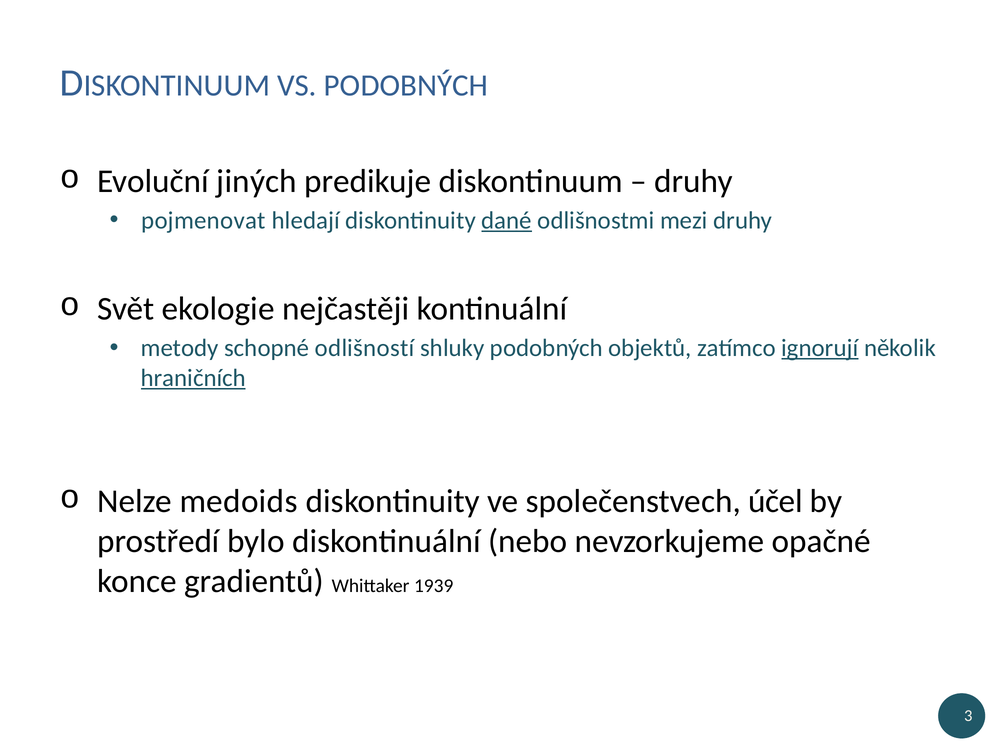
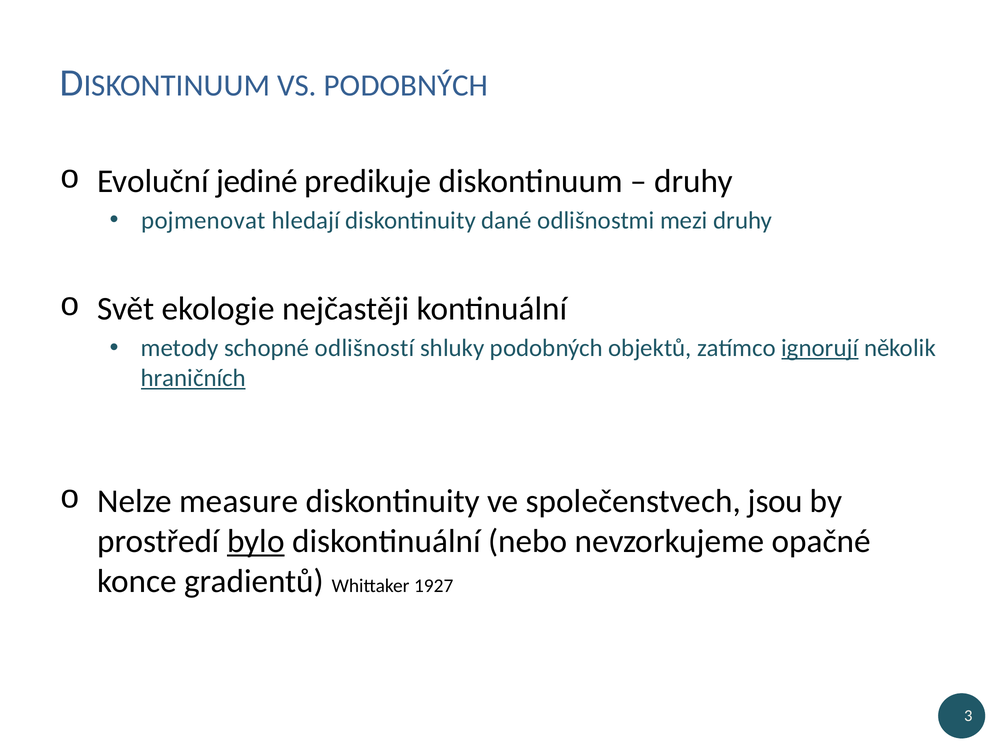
jiných: jiných -> jediné
dané underline: present -> none
medoids: medoids -> measure
účel: účel -> jsou
bylo underline: none -> present
1939: 1939 -> 1927
